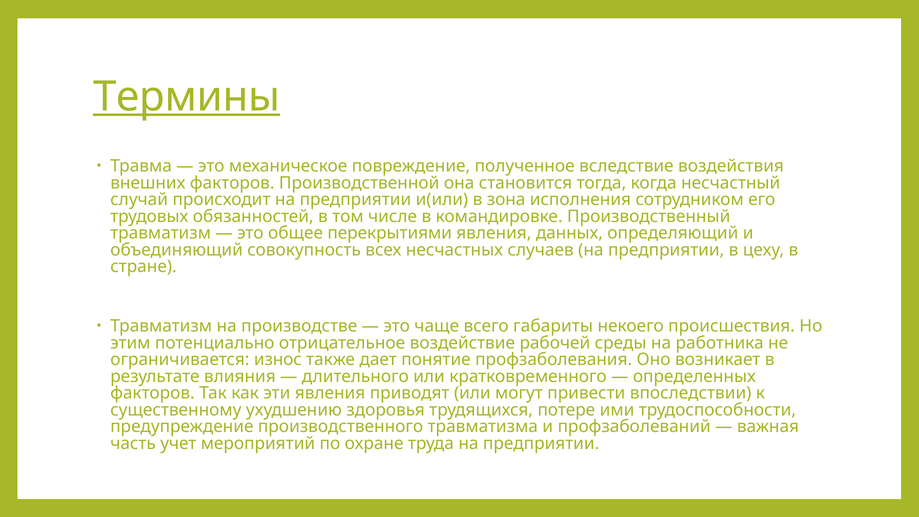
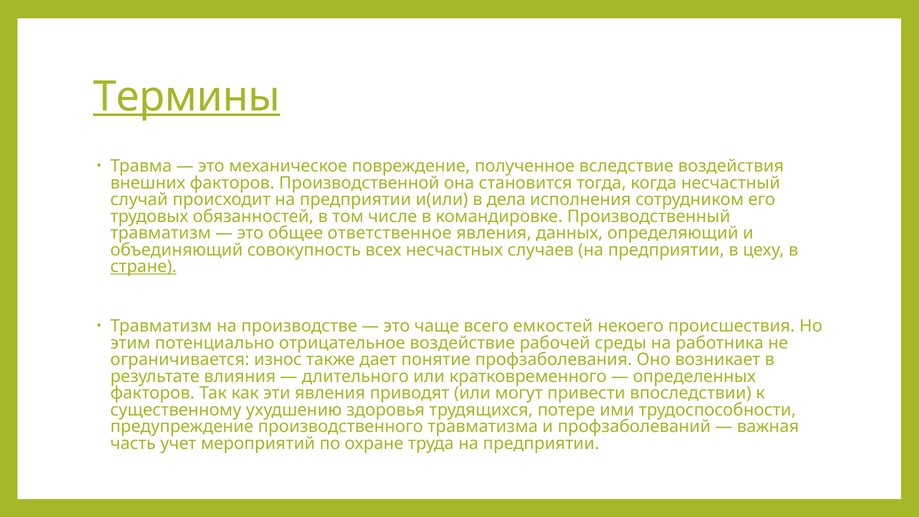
зона: зона -> дела
перекрытиями: перекрытиями -> ответственное
стране underline: none -> present
габариты: габариты -> емкостей
